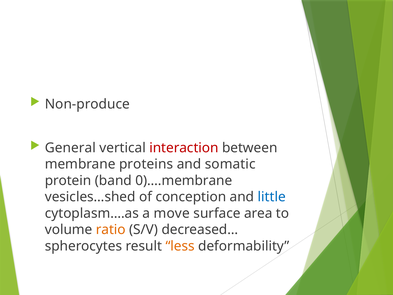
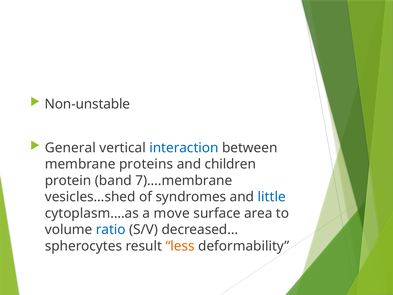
Non-produce: Non-produce -> Non-unstable
interaction colour: red -> blue
somatic: somatic -> children
0)….membrane: 0)….membrane -> 7)….membrane
conception: conception -> syndromes
ratio colour: orange -> blue
